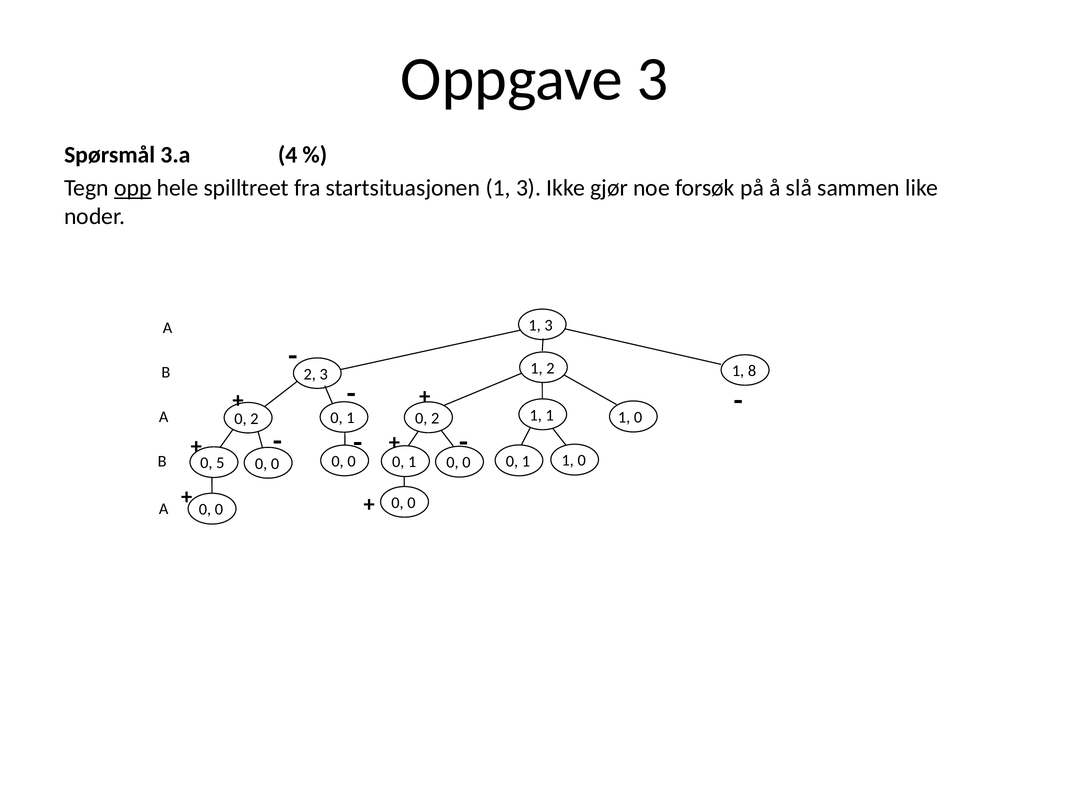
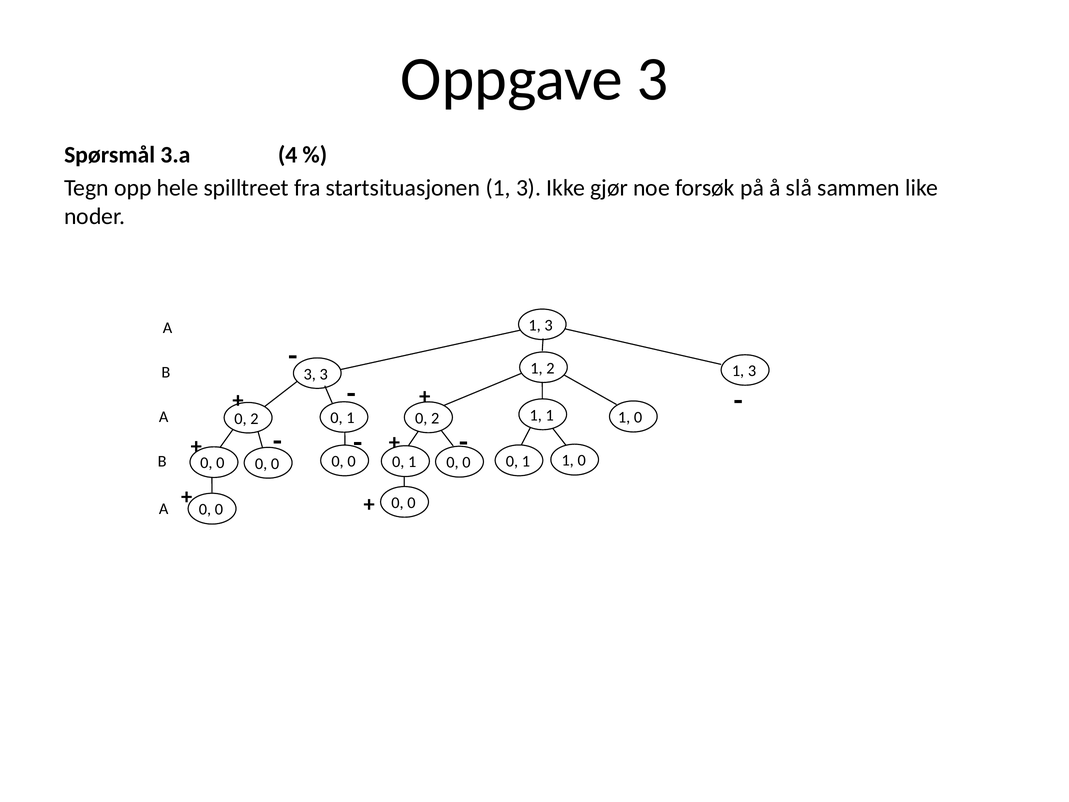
opp underline: present -> none
2 at (310, 374): 2 -> 3
2 1 8: 8 -> 3
5 at (220, 463): 5 -> 0
